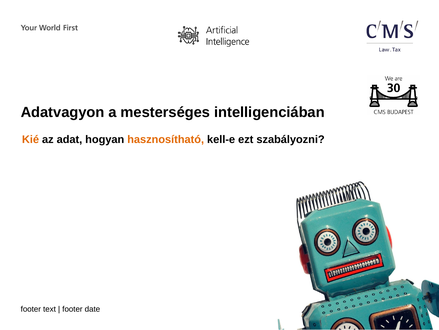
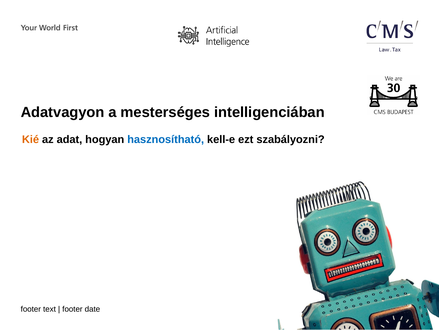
hasznosítható colour: orange -> blue
